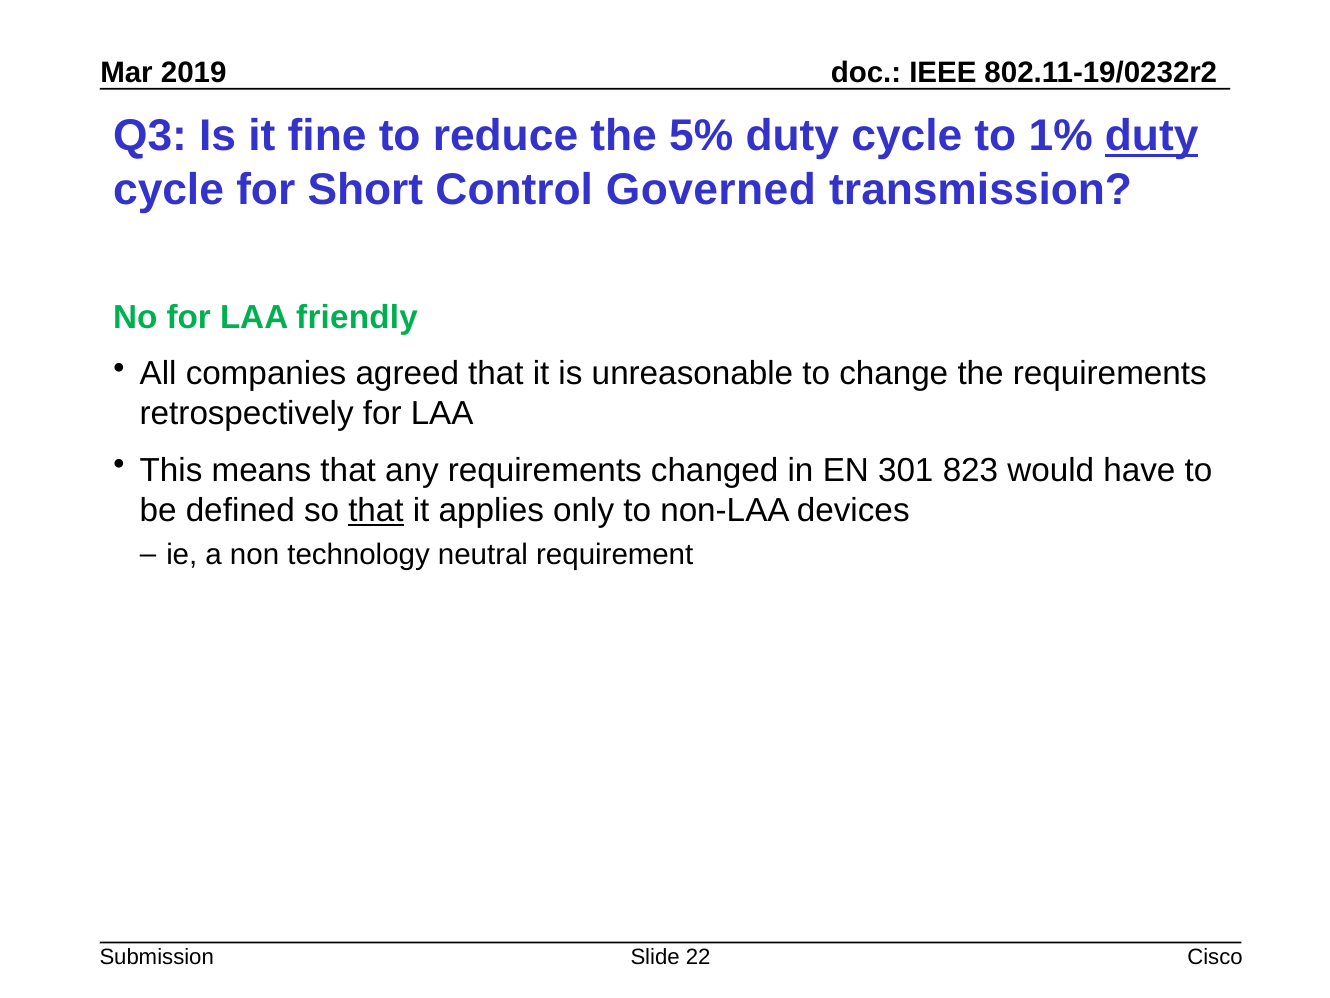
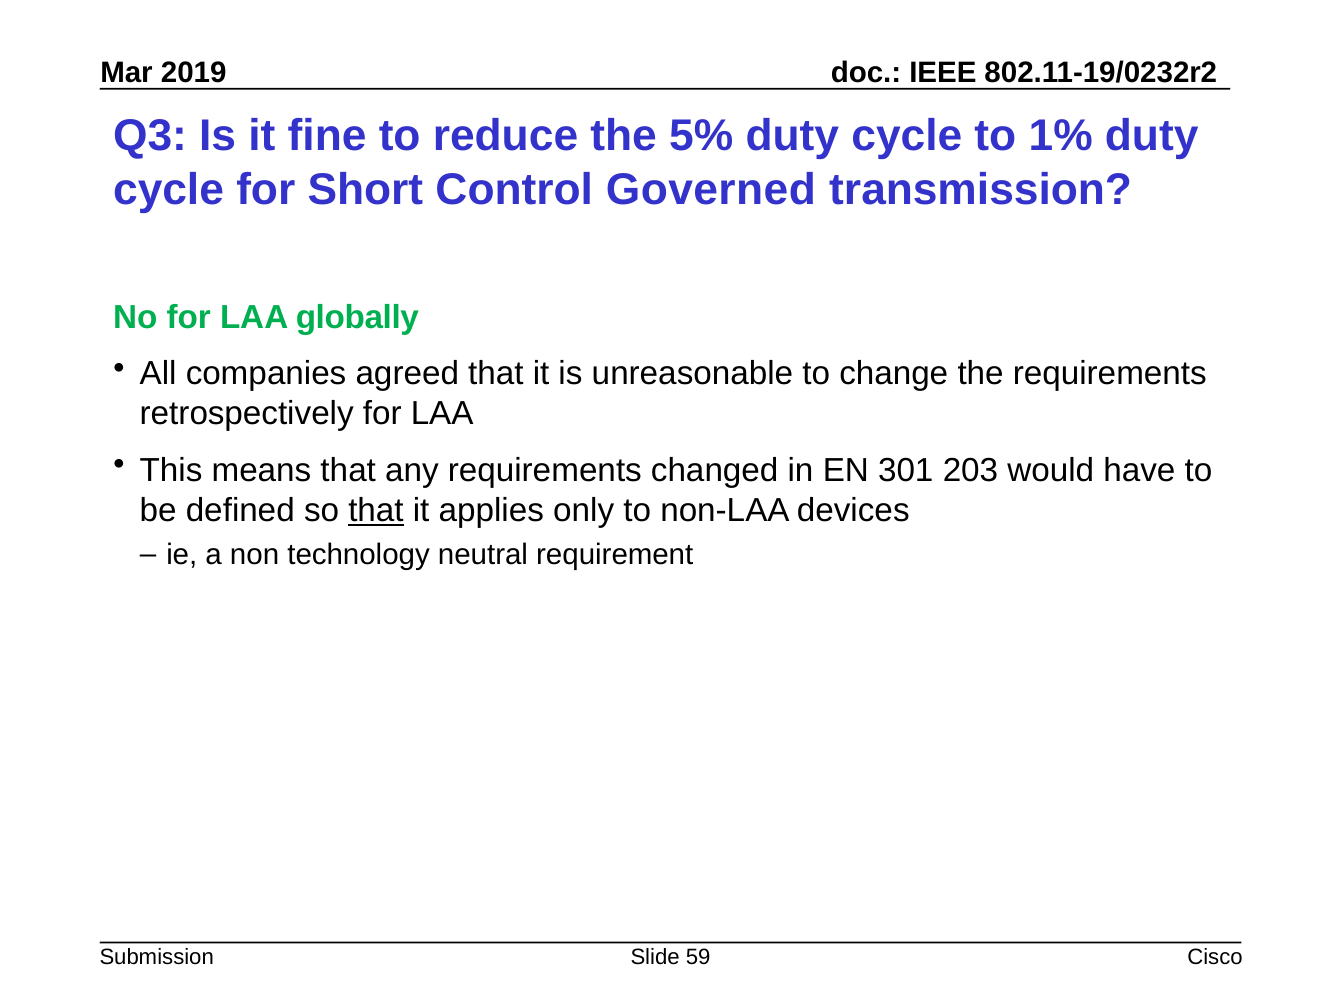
duty at (1152, 136) underline: present -> none
friendly: friendly -> globally
823: 823 -> 203
22: 22 -> 59
